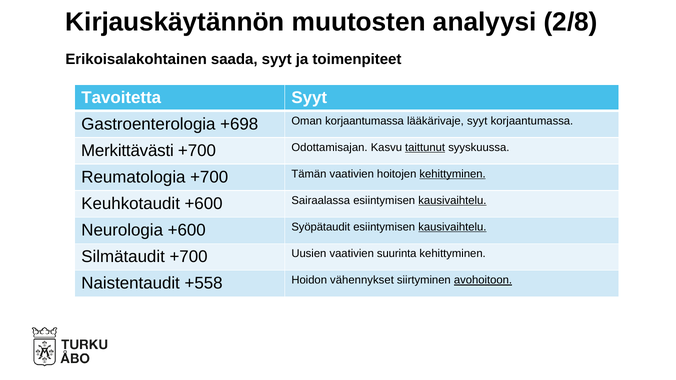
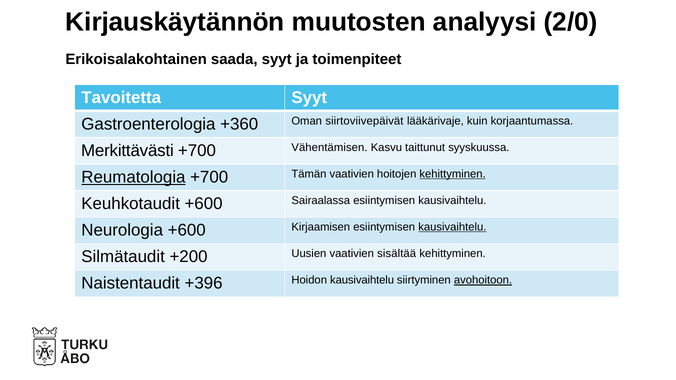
2/8: 2/8 -> 2/0
+698: +698 -> +360
Oman korjaantumassa: korjaantumassa -> siirtoviivepäivät
lääkärivaje syyt: syyt -> kuin
Odottamisajan: Odottamisajan -> Vähentämisen
taittunut underline: present -> none
Reumatologia underline: none -> present
kausivaihtelu at (452, 201) underline: present -> none
Syöpätaudit: Syöpätaudit -> Kirjaamisen
Silmätaudit +700: +700 -> +200
suurinta: suurinta -> sisältää
+558: +558 -> +396
Hoidon vähennykset: vähennykset -> kausivaihtelu
